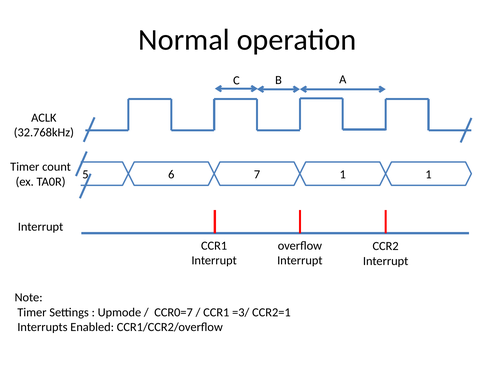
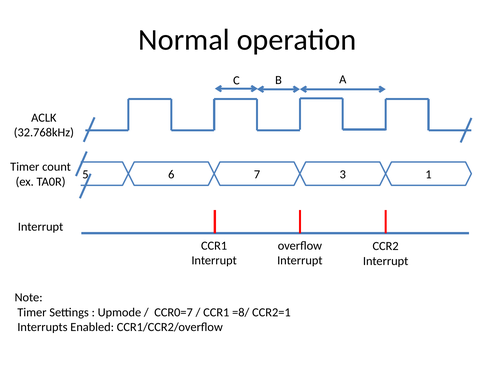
7 1: 1 -> 3
=3/: =3/ -> =8/
